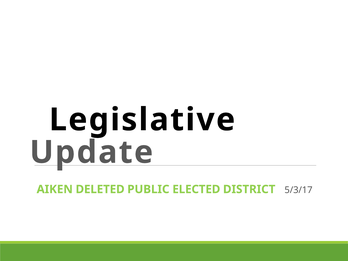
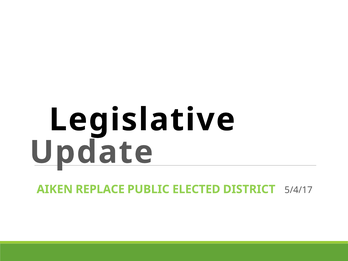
DELETED: DELETED -> REPLACE
5/3/17: 5/3/17 -> 5/4/17
